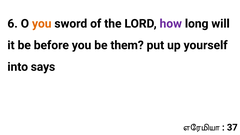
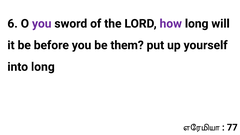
you at (42, 24) colour: orange -> purple
into says: says -> long
37: 37 -> 77
